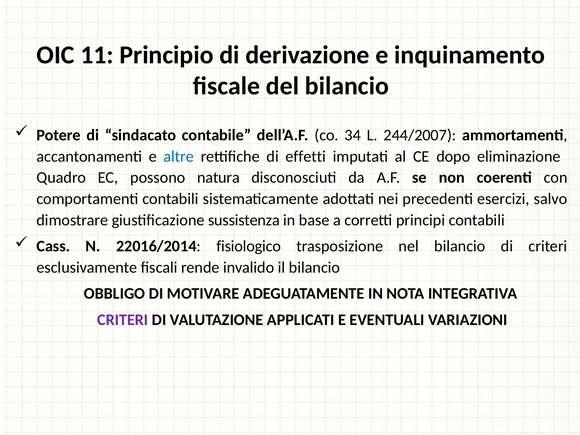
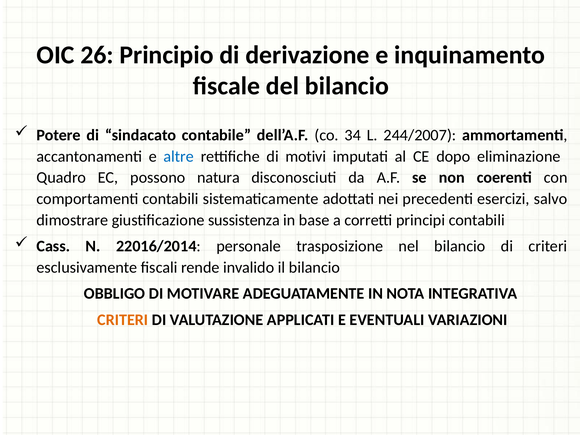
11: 11 -> 26
effetti: effetti -> motivi
fisiologico: fisiologico -> personale
CRITERI at (123, 320) colour: purple -> orange
